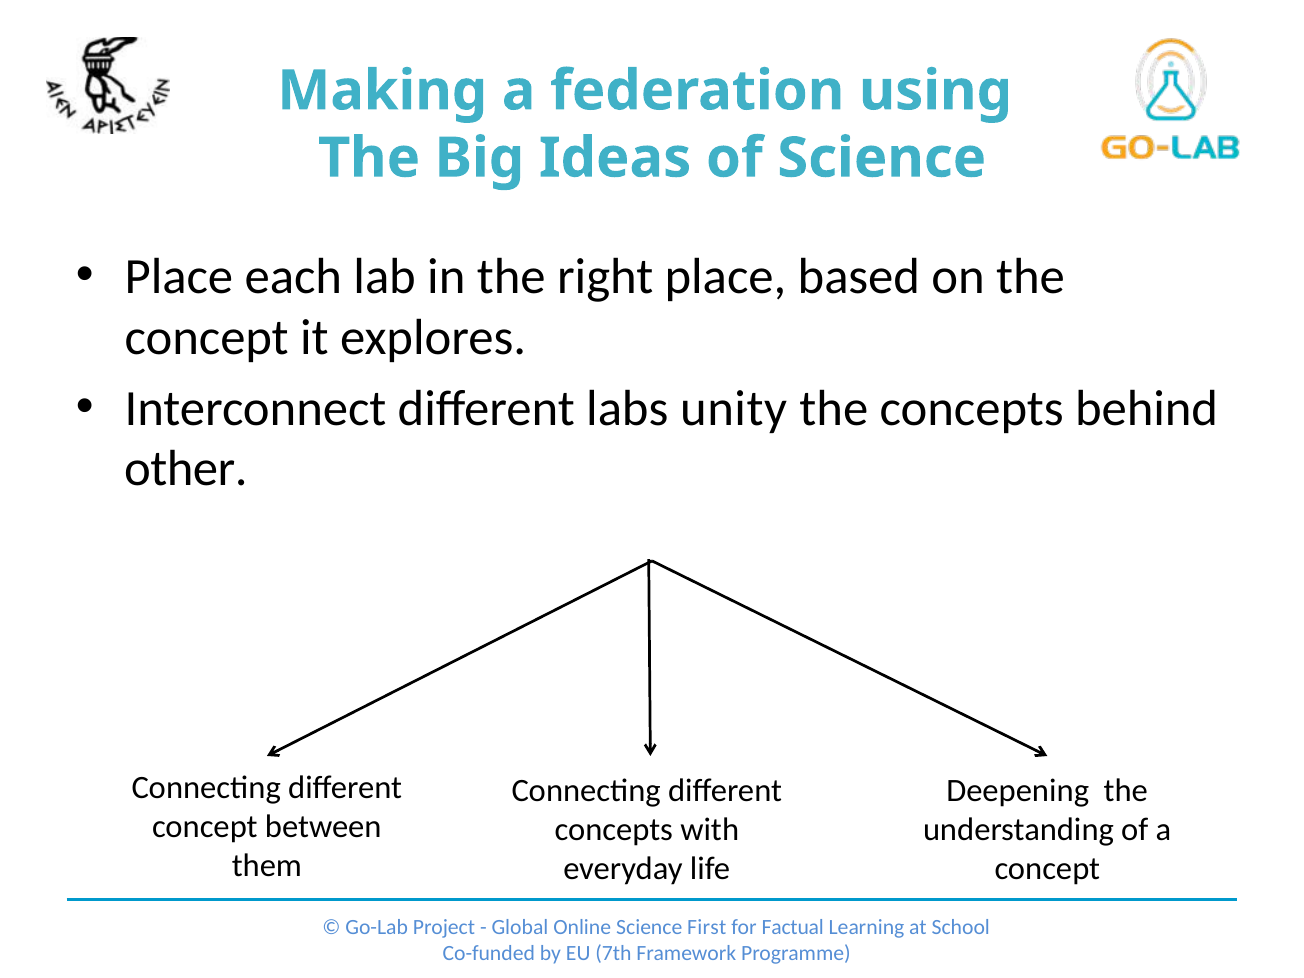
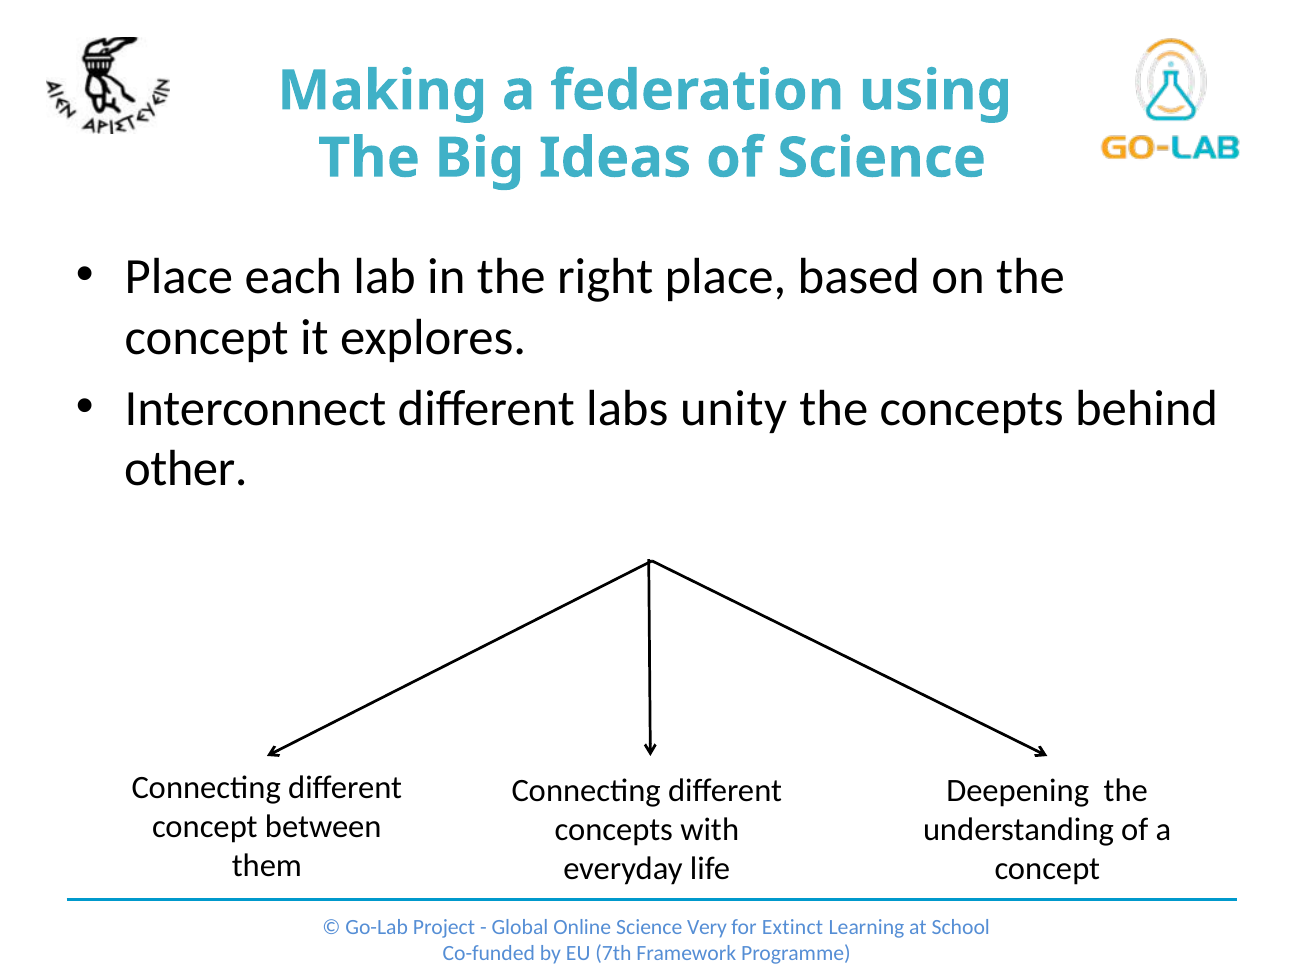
First: First -> Very
Factual: Factual -> Extinct
